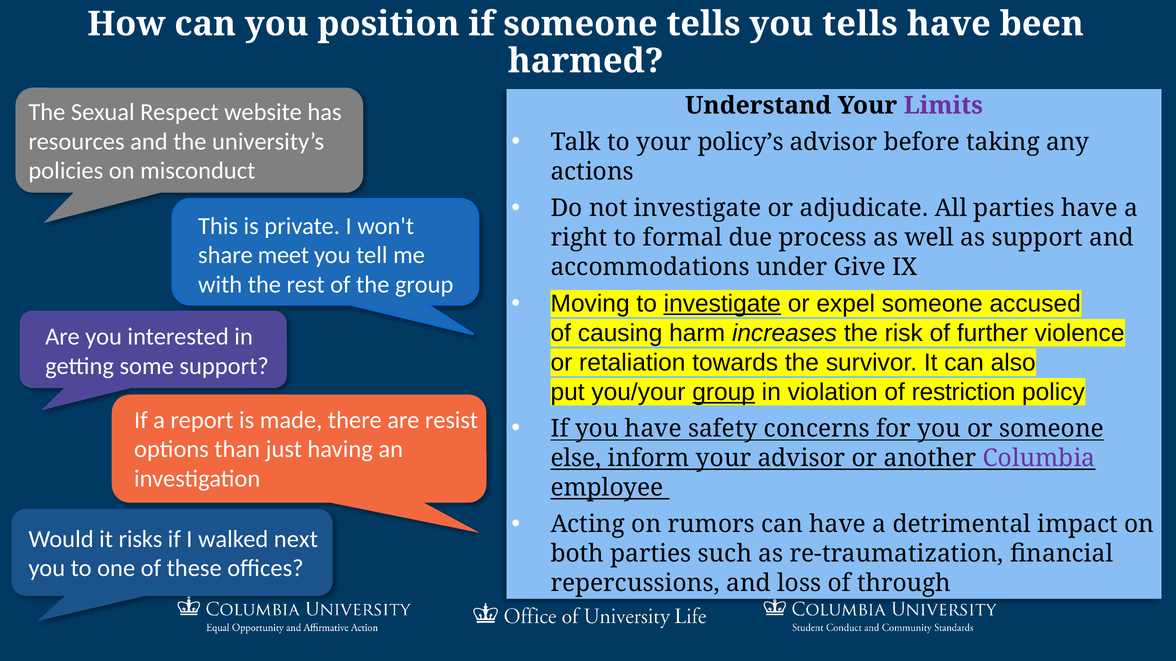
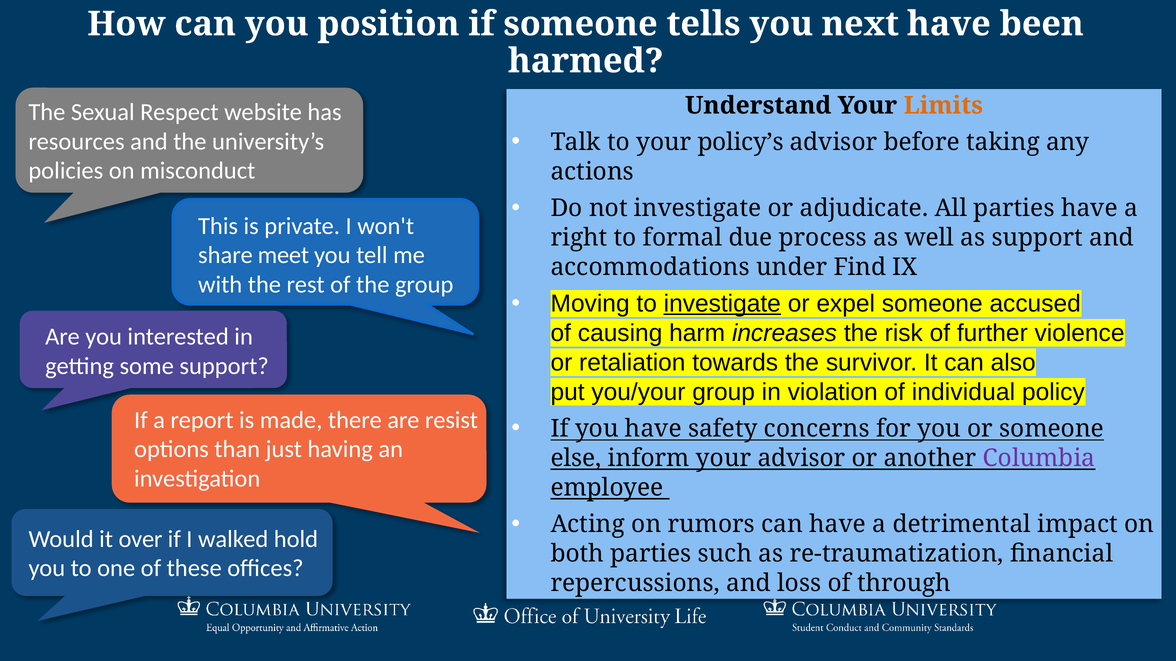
you tells: tells -> next
Limits colour: purple -> orange
Give: Give -> Find
group at (724, 392) underline: present -> none
restriction: restriction -> individual
risks: risks -> over
next: next -> hold
